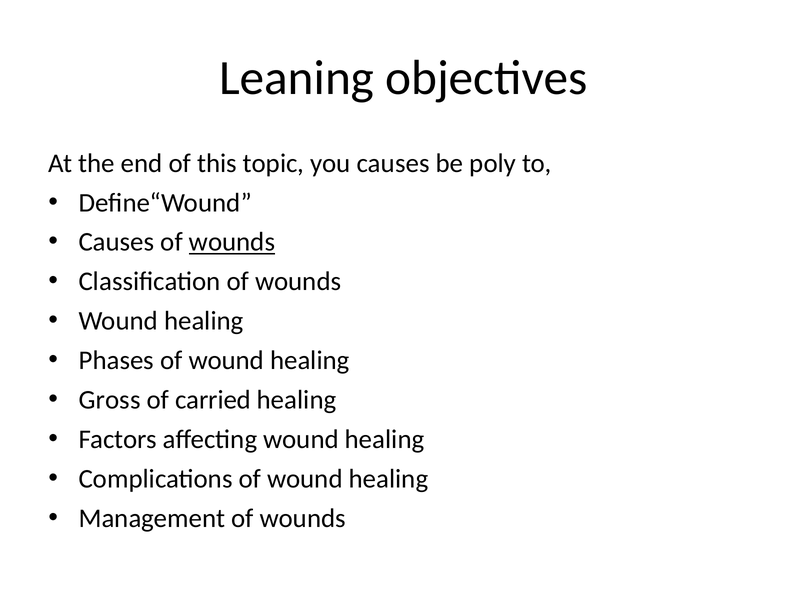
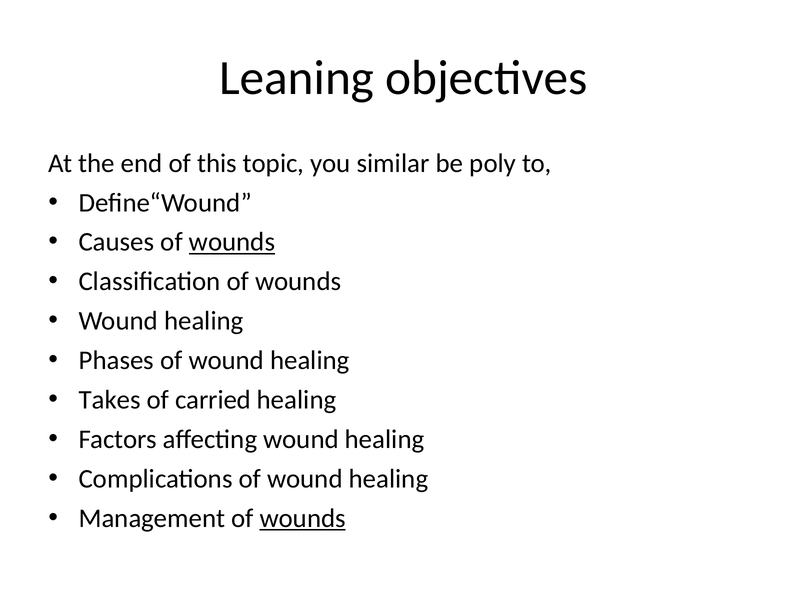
you causes: causes -> similar
Gross: Gross -> Takes
wounds at (303, 518) underline: none -> present
